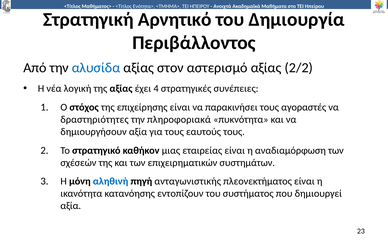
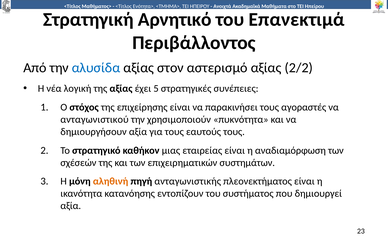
Δημιουργία: Δημιουργία -> Επανεκτιμά
4: 4 -> 5
δραστηριότητες: δραστηριότητες -> ανταγωνιστικού
πληροφοριακά: πληροφοριακά -> χρησιμοποιούν
αληθινή colour: blue -> orange
